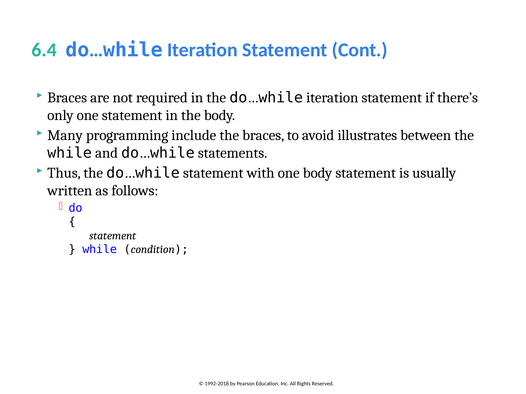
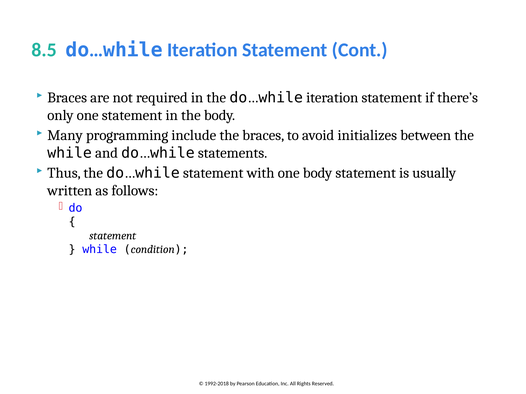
6.4: 6.4 -> 8.5
illustrates: illustrates -> initializes
